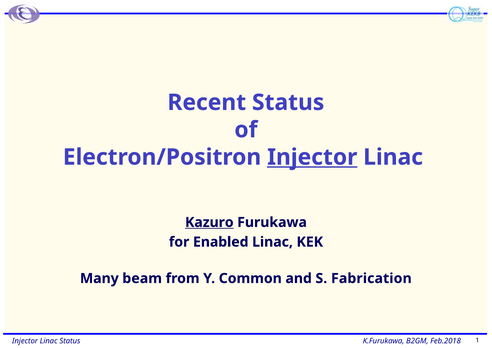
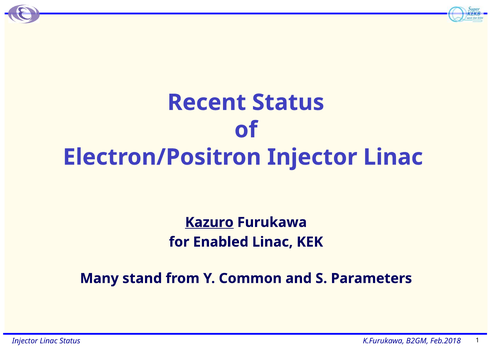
Injector at (312, 157) underline: present -> none
beam: beam -> stand
Fabrication: Fabrication -> Parameters
